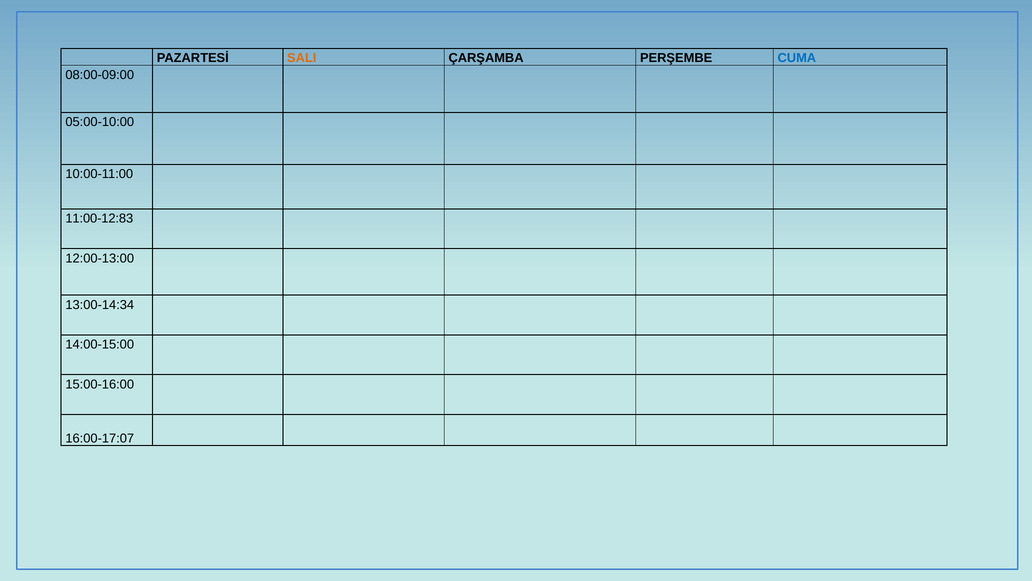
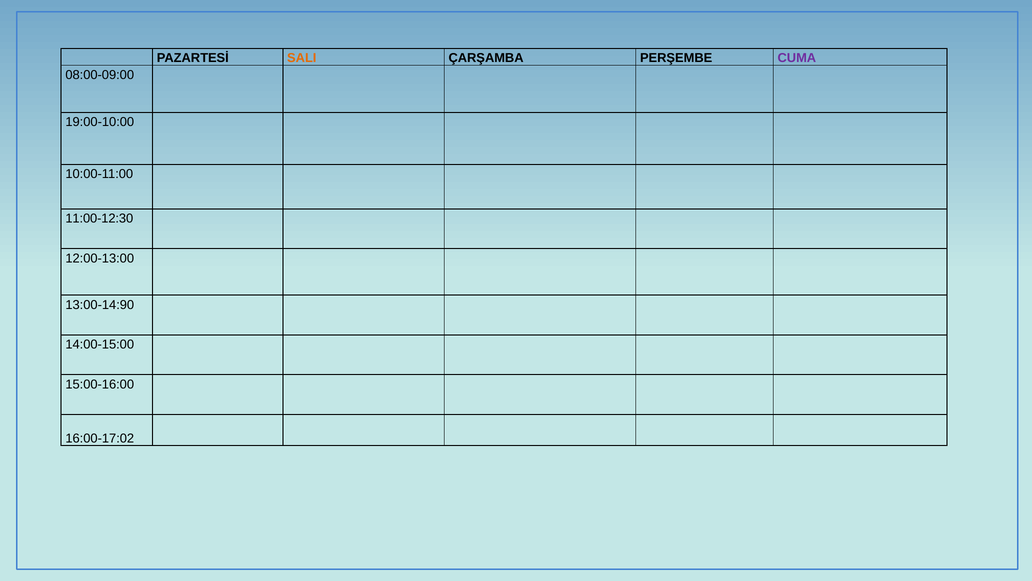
CUMA colour: blue -> purple
05:00-10:00: 05:00-10:00 -> 19:00-10:00
11:00-12:83: 11:00-12:83 -> 11:00-12:30
13:00-14:34: 13:00-14:34 -> 13:00-14:90
16:00-17:07: 16:00-17:07 -> 16:00-17:02
